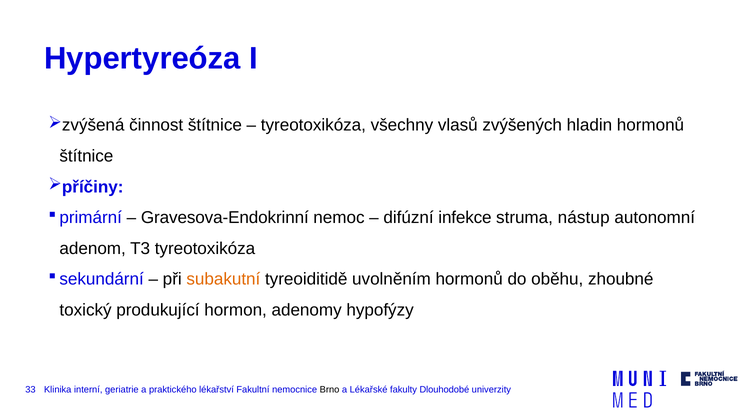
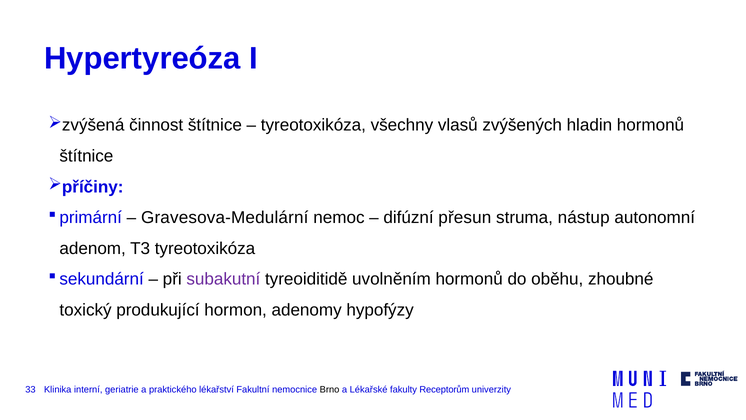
Gravesova-Endokrinní: Gravesova-Endokrinní -> Gravesova-Medulární
infekce: infekce -> přesun
subakutní colour: orange -> purple
Dlouhodobé: Dlouhodobé -> Receptorům
